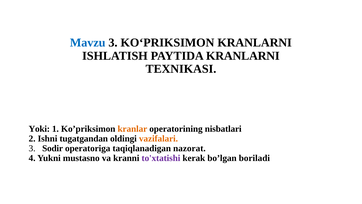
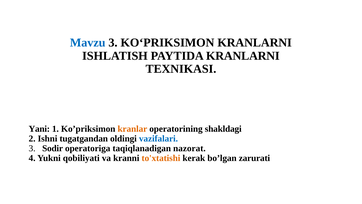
Yoki: Yoki -> Yani
nisbatlari: nisbatlari -> shakldagi
vazifalari colour: orange -> blue
mustasno: mustasno -> qobiliyati
to'xtatishi colour: purple -> orange
boriladi: boriladi -> zarurati
